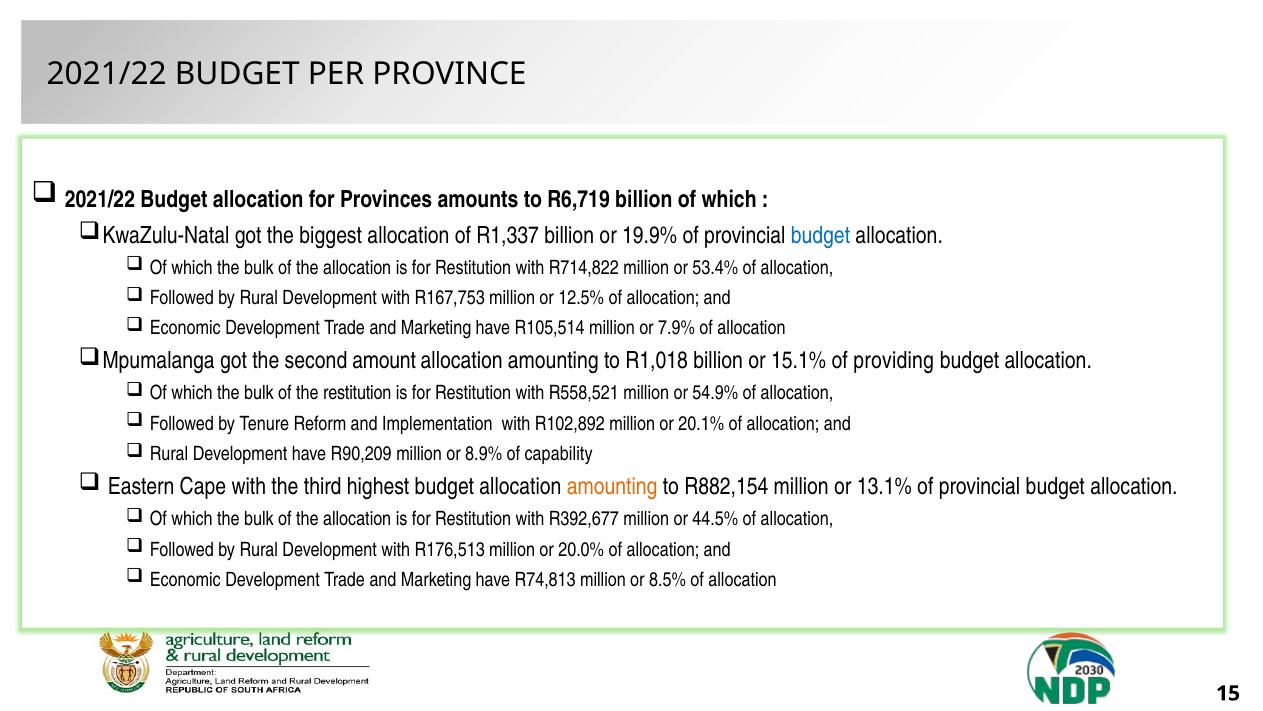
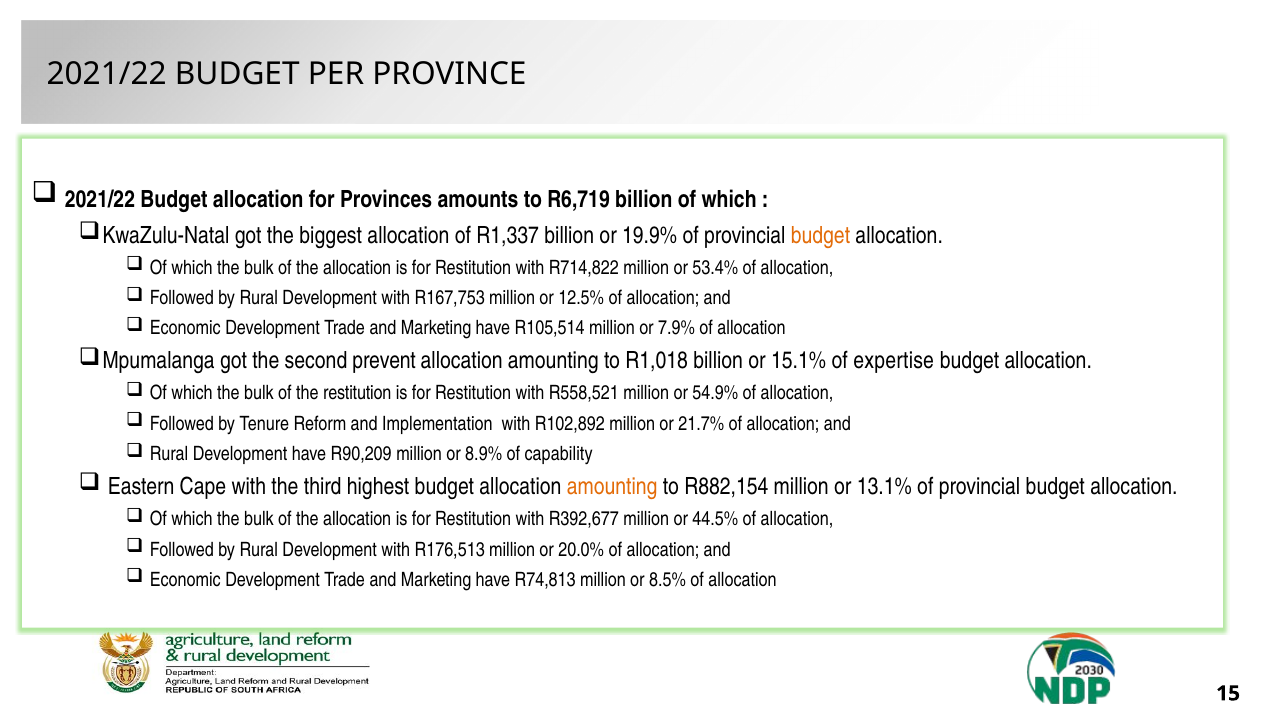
budget at (821, 235) colour: blue -> orange
amount: amount -> prevent
providing: providing -> expertise
20.1%: 20.1% -> 21.7%
